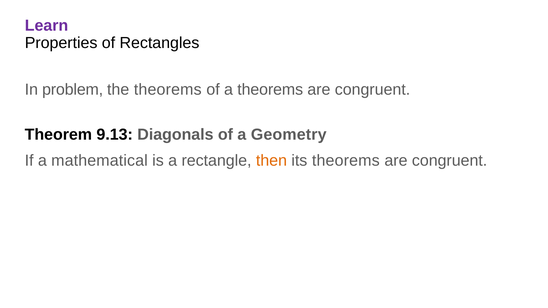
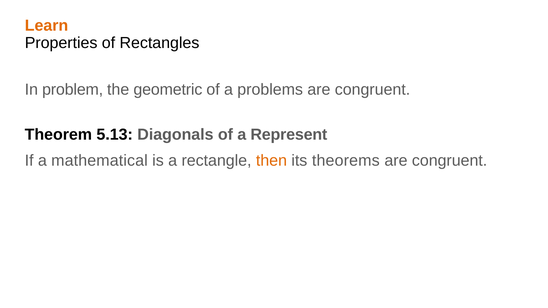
Learn colour: purple -> orange
the theorems: theorems -> geometric
a theorems: theorems -> problems
9.13: 9.13 -> 5.13
Geometry: Geometry -> Represent
